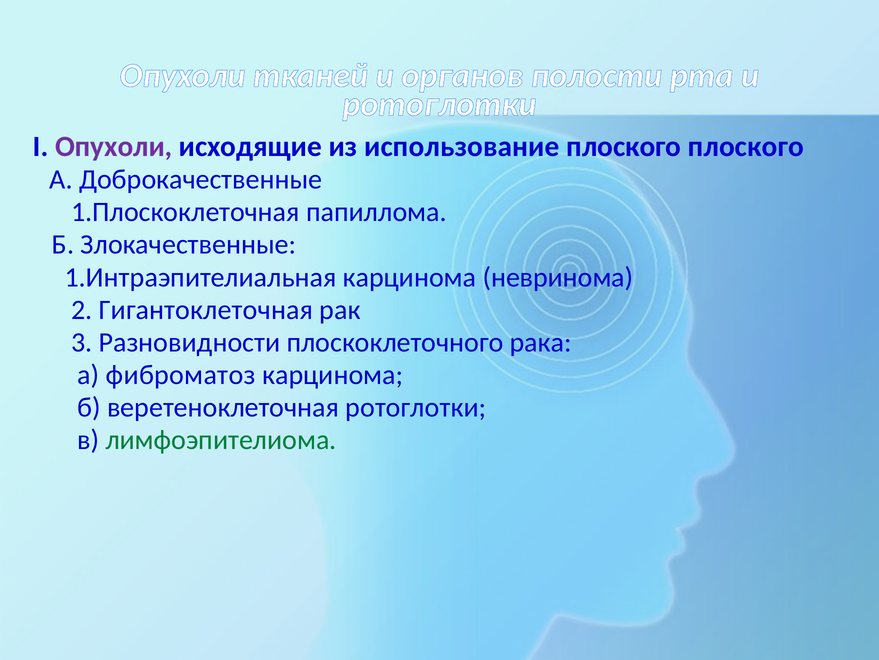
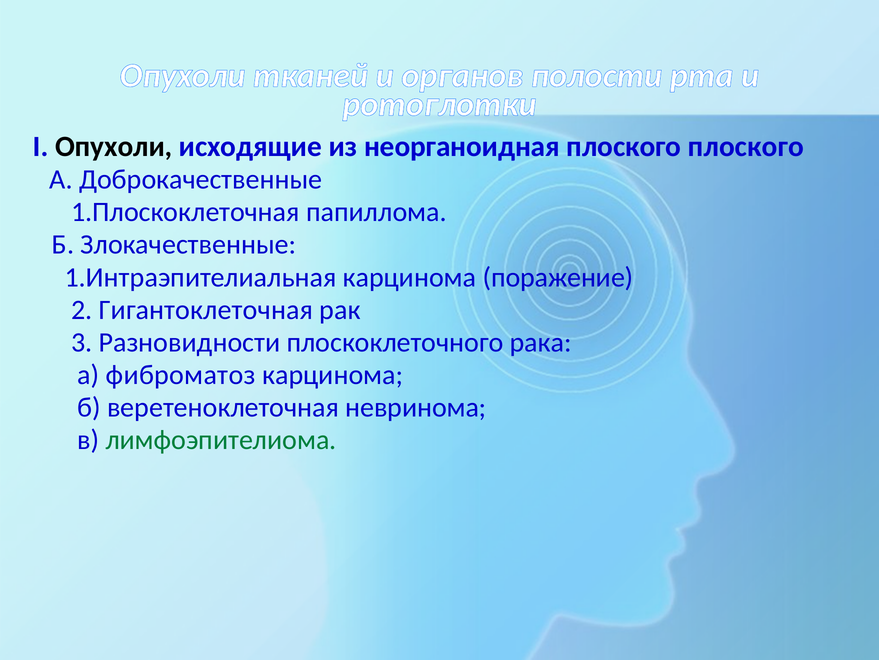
Опухоли at (114, 146) colour: purple -> black
использование: использование -> неорганоидная
невринома: невринома -> поражение
веретеноклеточная ротоглотки: ротоглотки -> невринома
